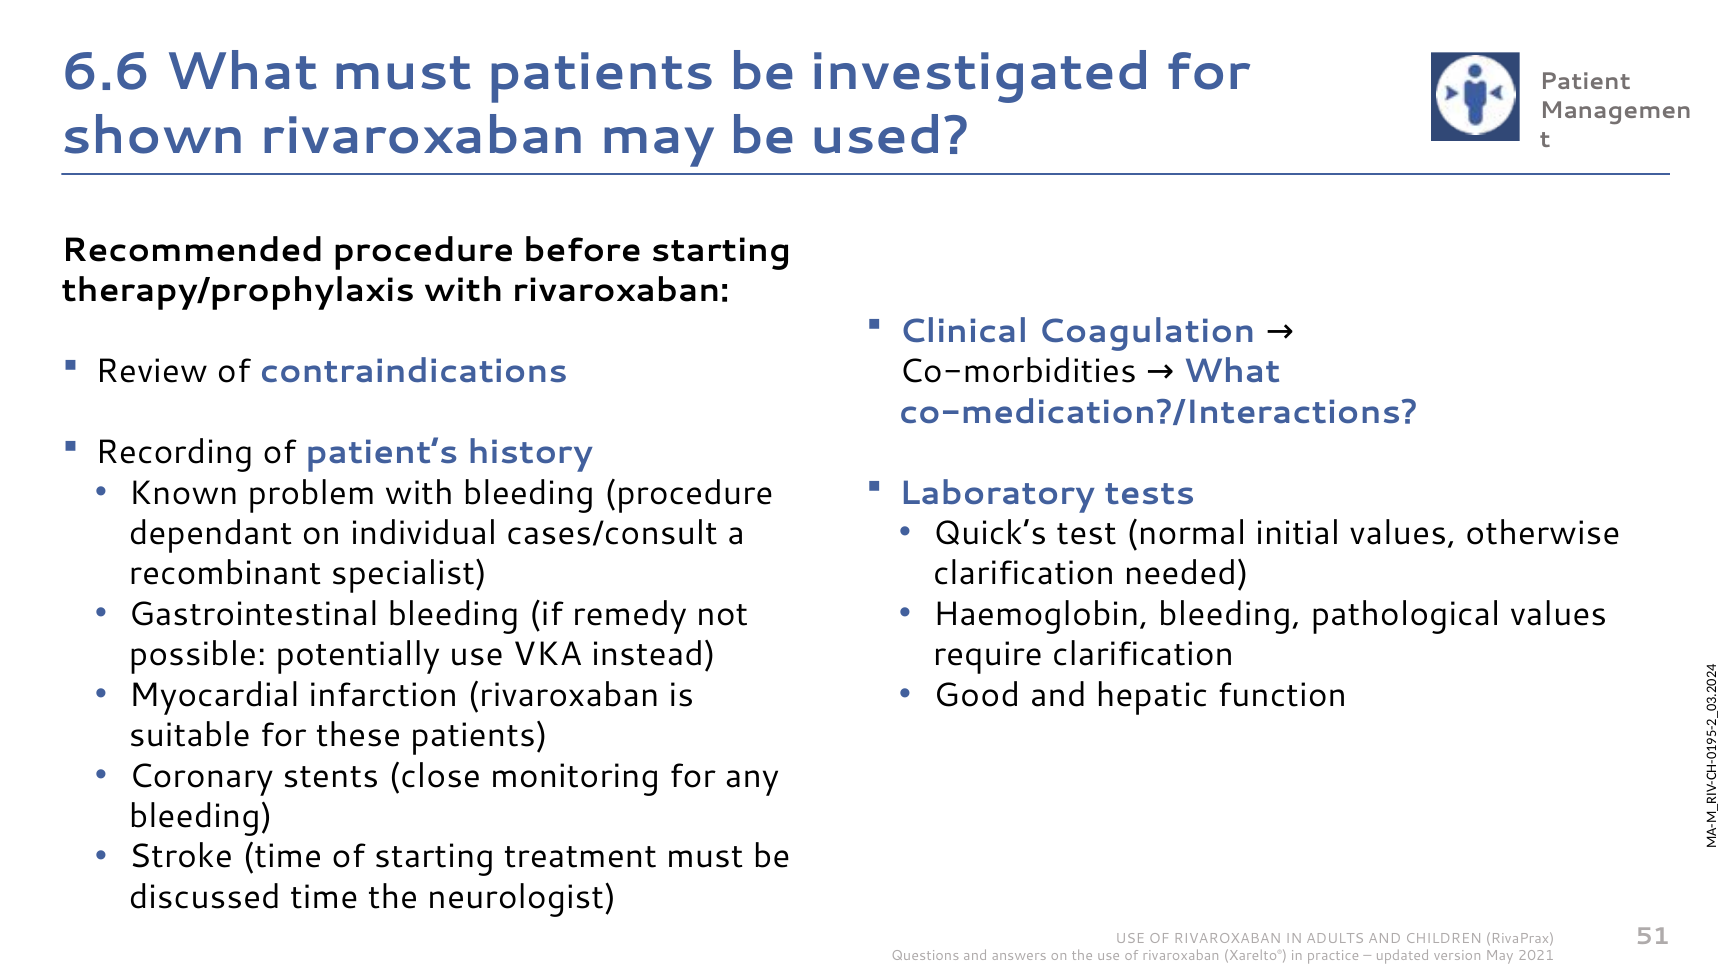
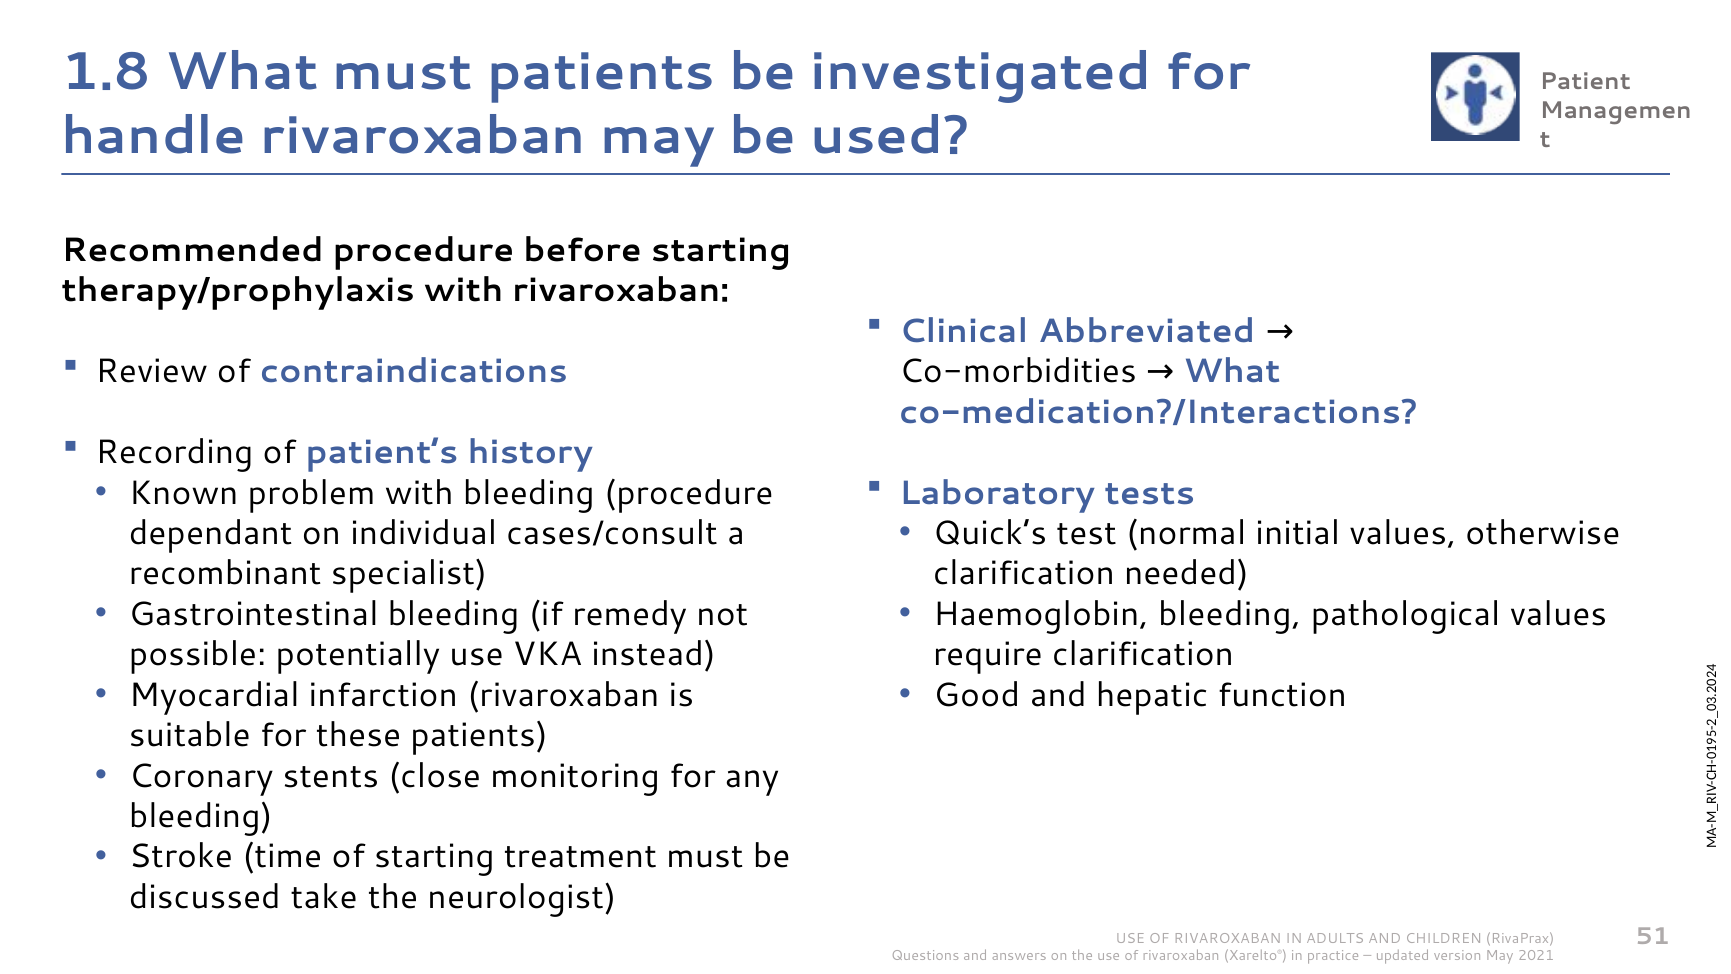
6.6: 6.6 -> 1.8
shown: shown -> handle
Coagulation: Coagulation -> Abbreviated
discussed time: time -> take
